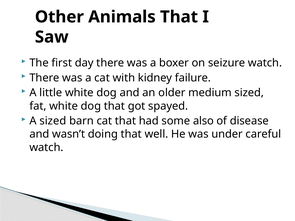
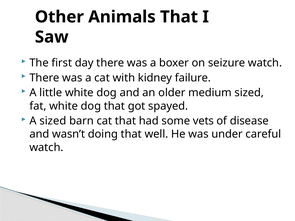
also: also -> vets
